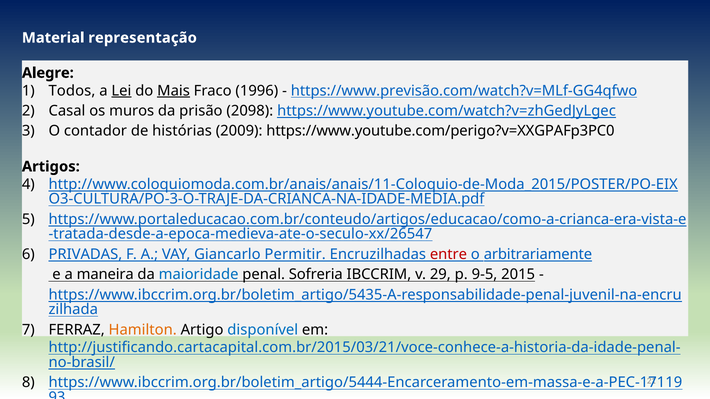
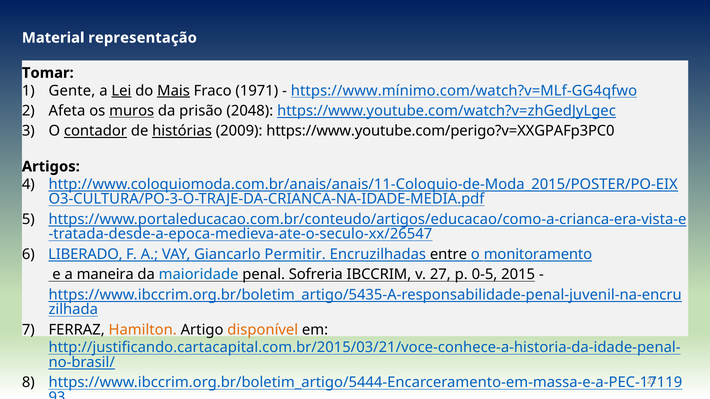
Alegre: Alegre -> Tomar
Todos: Todos -> Gente
1996: 1996 -> 1971
https://www.previsão.com/watch?v=MLf-GG4qfwo: https://www.previsão.com/watch?v=MLf-GG4qfwo -> https://www.mínimo.com/watch?v=MLf-GG4qfwo
Casal: Casal -> Afeta
muros underline: none -> present
2098: 2098 -> 2048
contador underline: none -> present
histórias underline: none -> present
PRIVADAS: PRIVADAS -> LIBERADO
entre colour: red -> black
arbitrariamente: arbitrariamente -> monitoramento
29: 29 -> 27
9-5: 9-5 -> 0-5
disponível colour: blue -> orange
